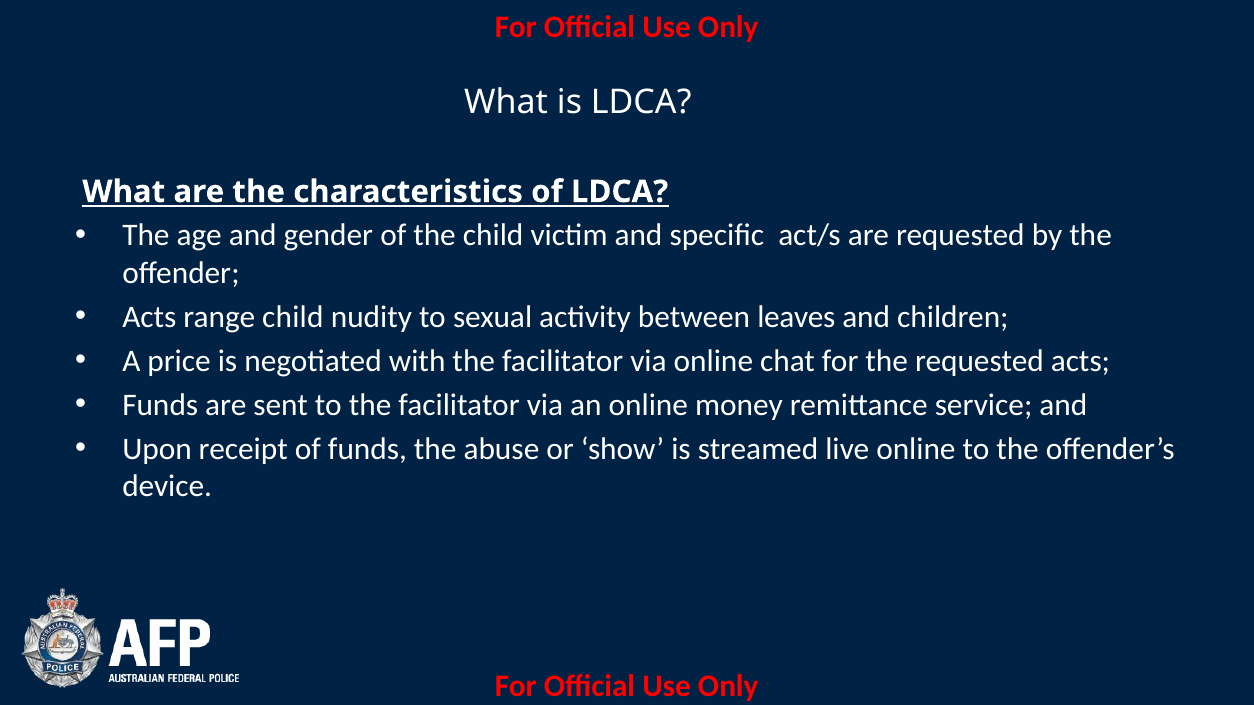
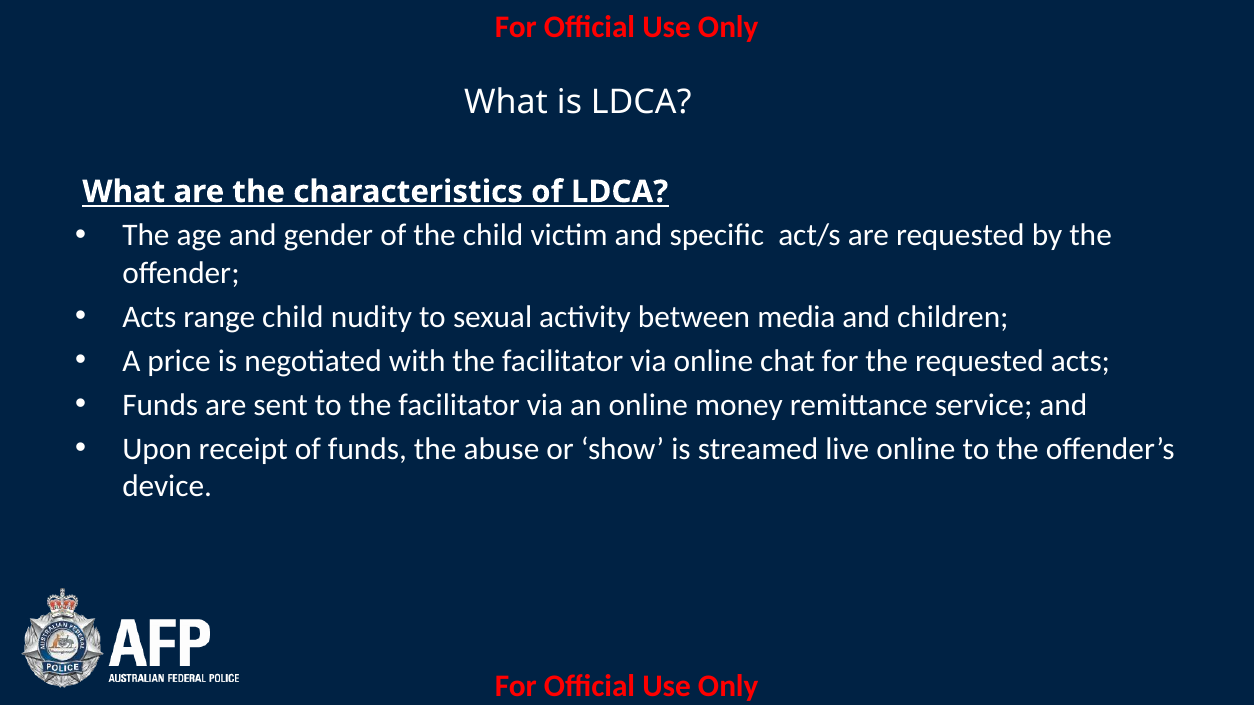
leaves: leaves -> media
